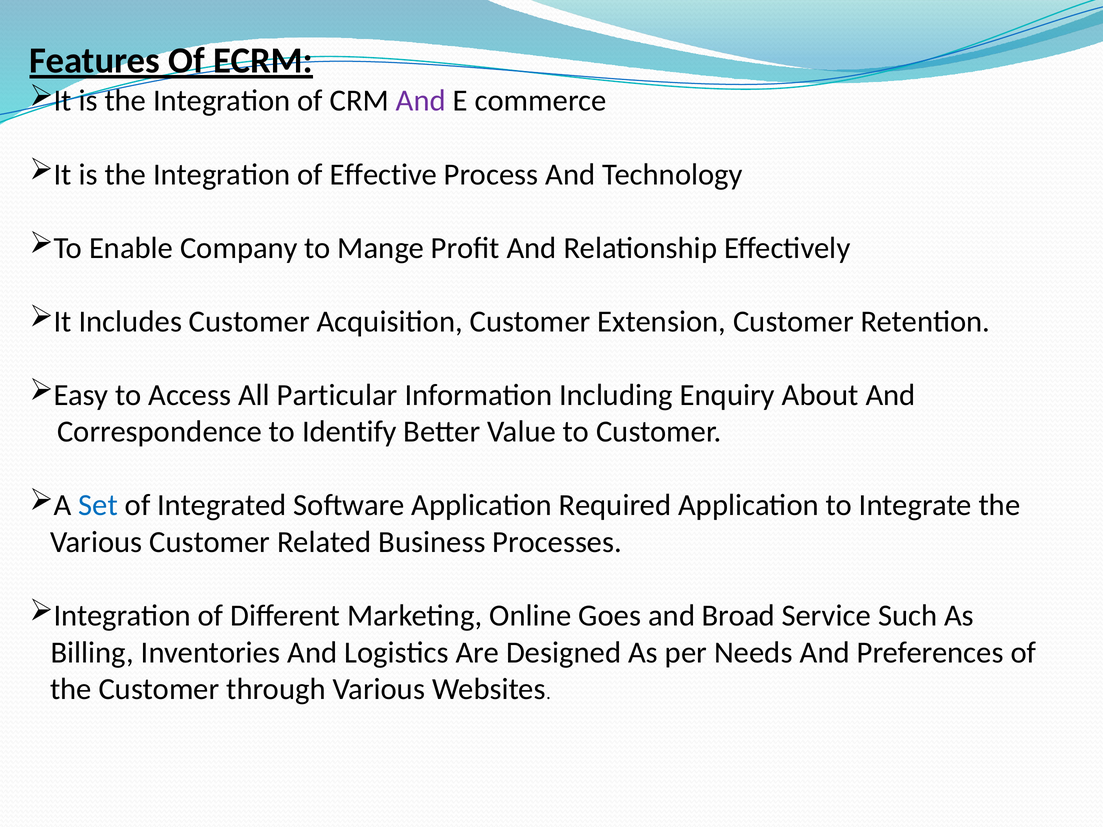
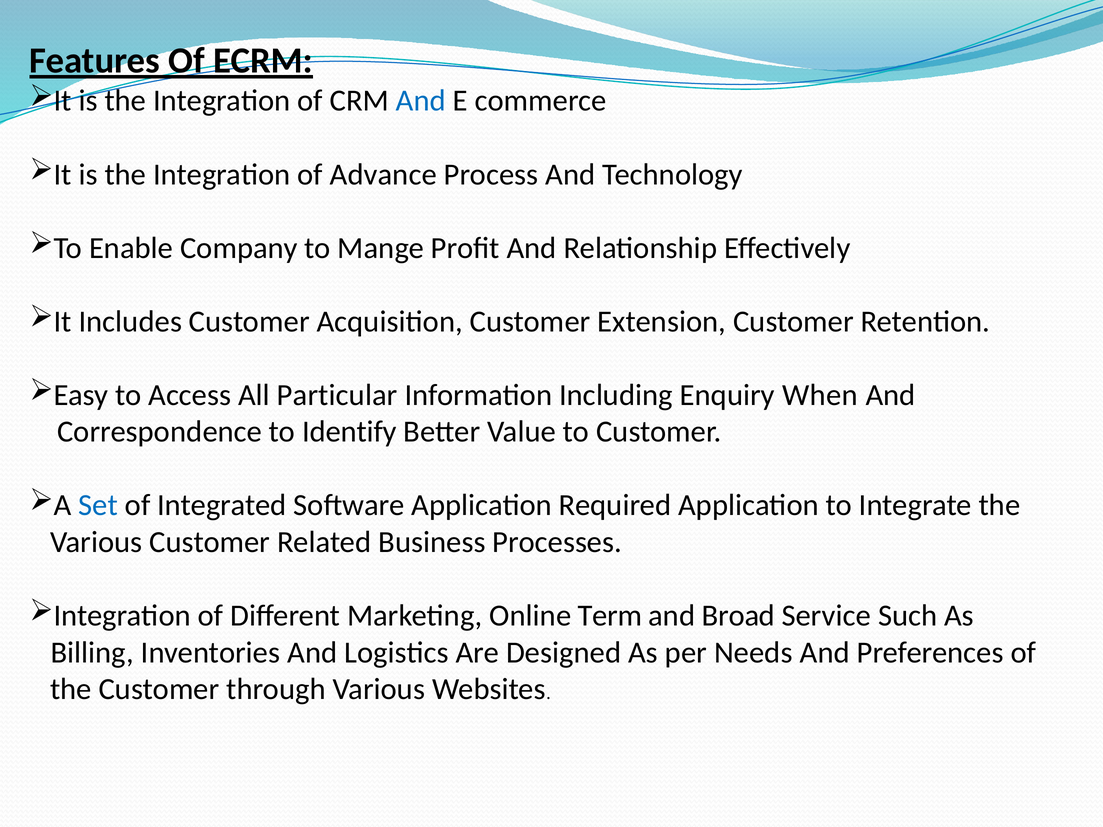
And at (421, 101) colour: purple -> blue
Effective: Effective -> Advance
About: About -> When
Goes: Goes -> Term
